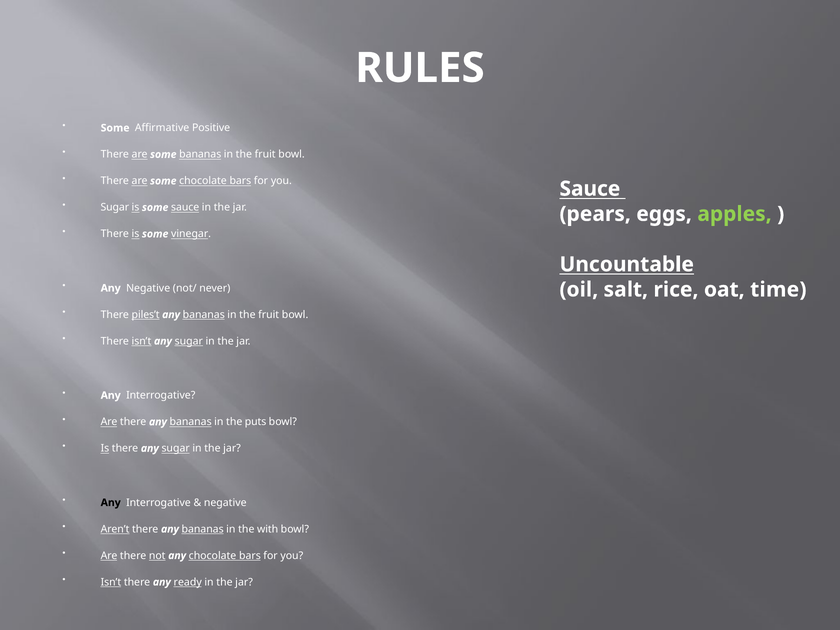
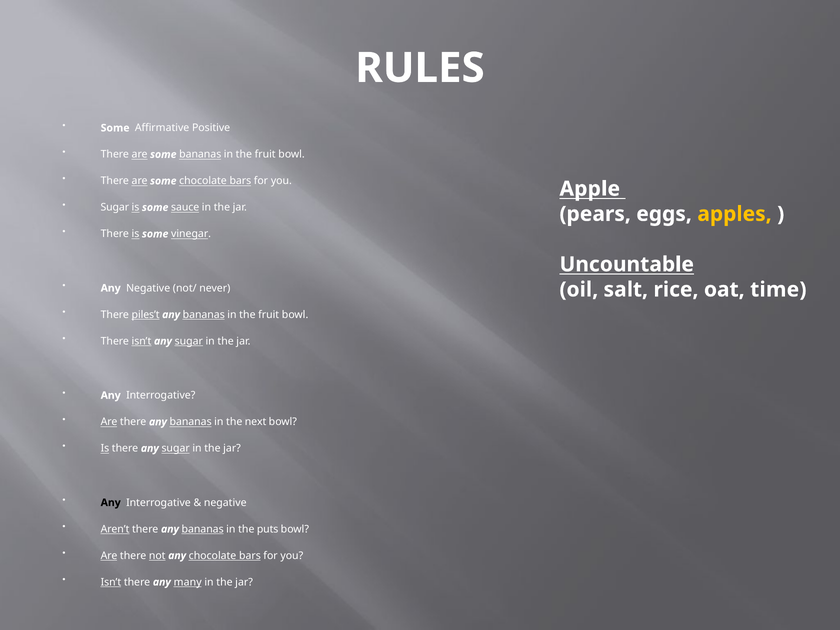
Sauce at (590, 189): Sauce -> Apple
apples colour: light green -> yellow
puts: puts -> next
with: with -> puts
ready: ready -> many
